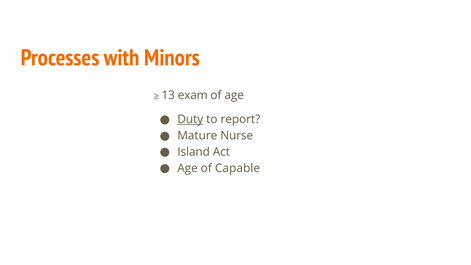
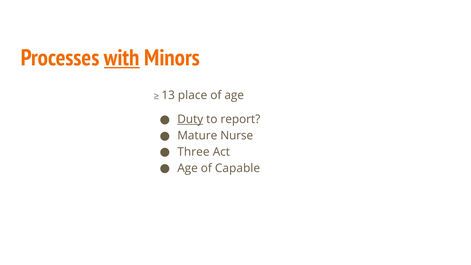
with underline: none -> present
exam: exam -> place
Island: Island -> Three
